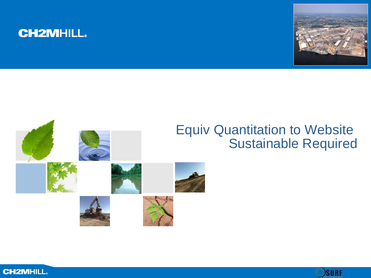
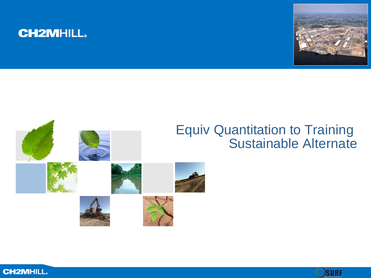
Website: Website -> Training
Required: Required -> Alternate
